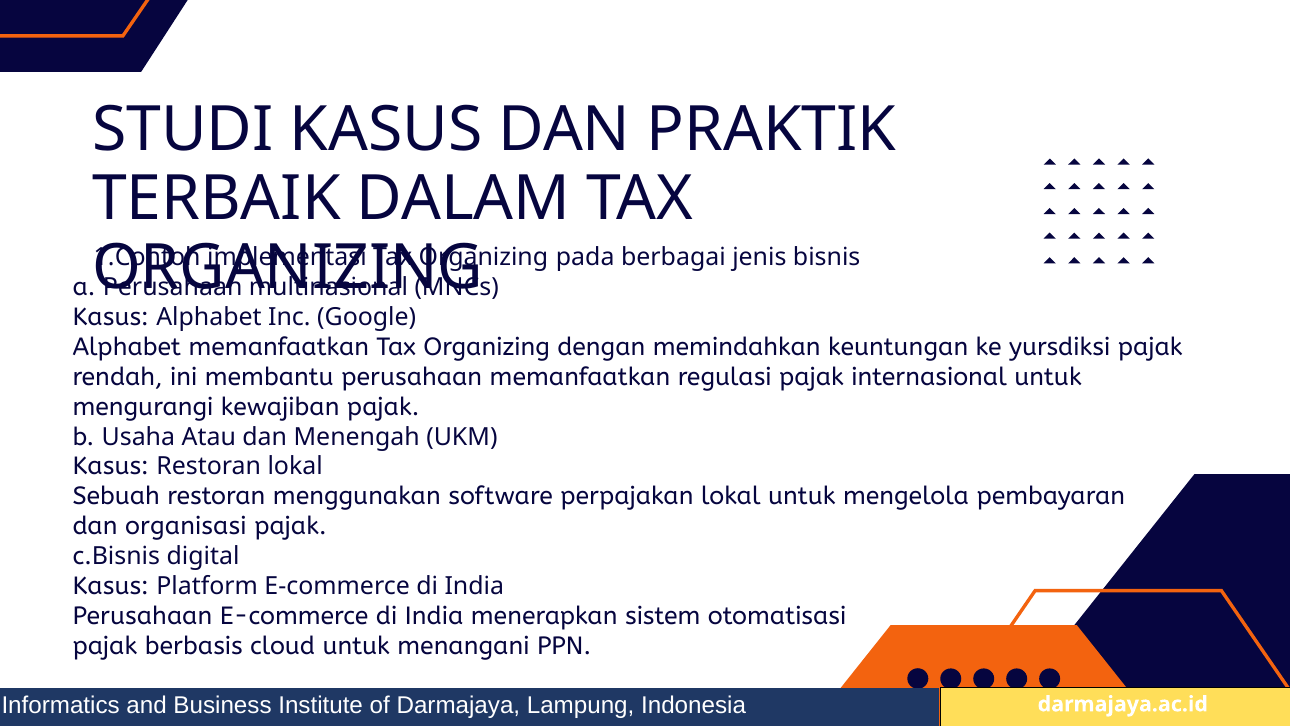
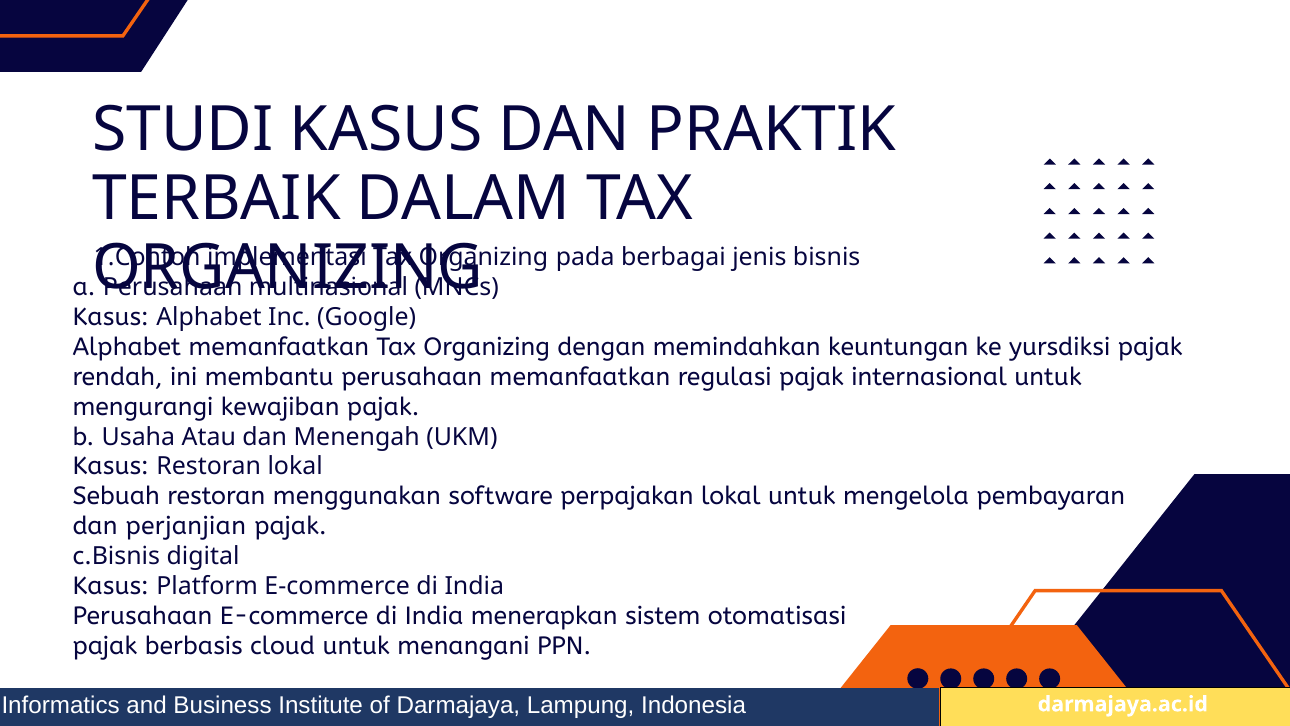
organisasi: organisasi -> perjanjian
